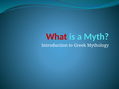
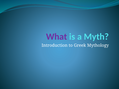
What colour: red -> purple
